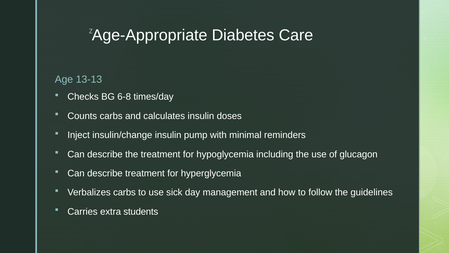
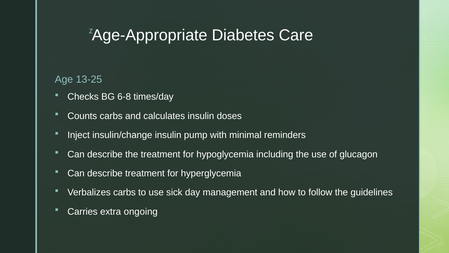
13-13: 13-13 -> 13-25
students: students -> ongoing
